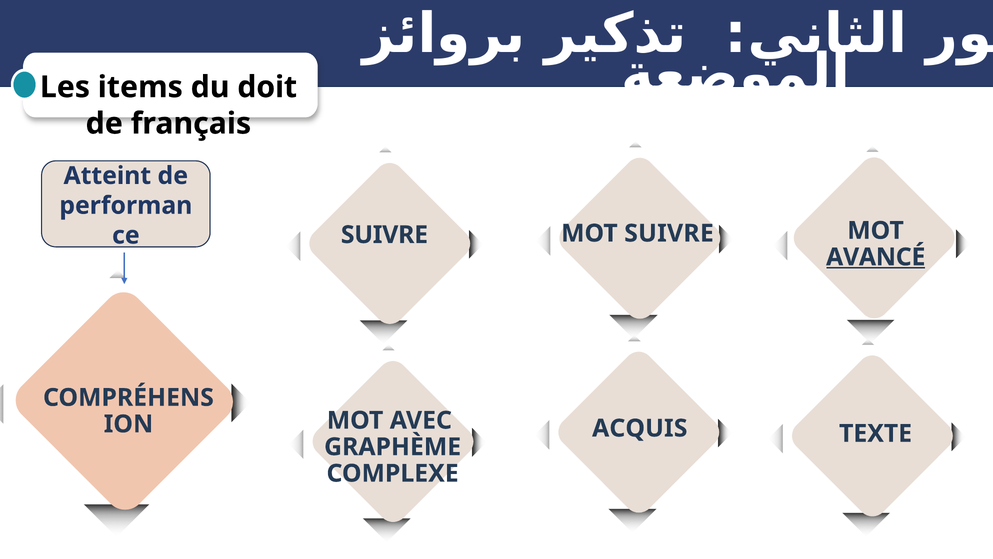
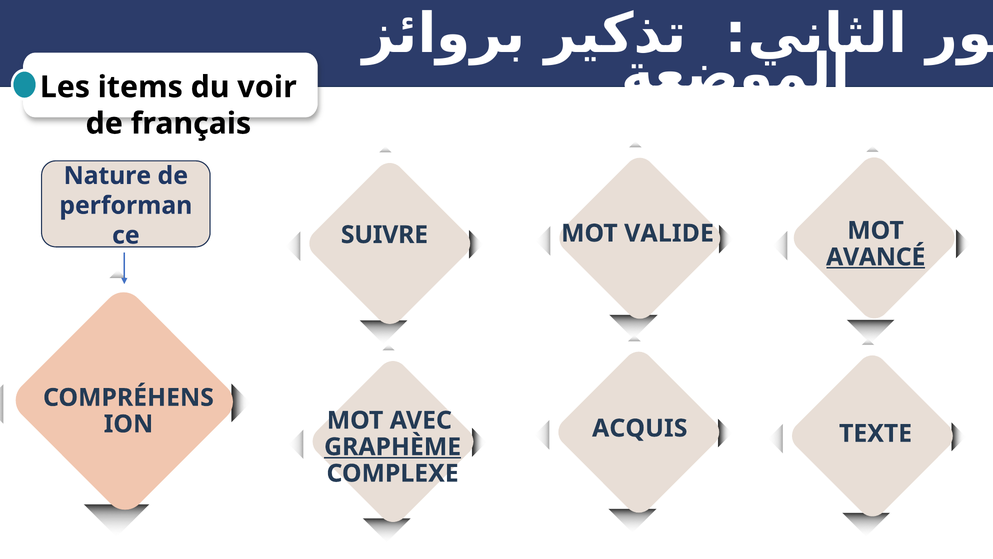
doit: doit -> voir
Atteint: Atteint -> Nature
MOT SUIVRE: SUIVRE -> VALIDE
GRAPHÈME underline: none -> present
